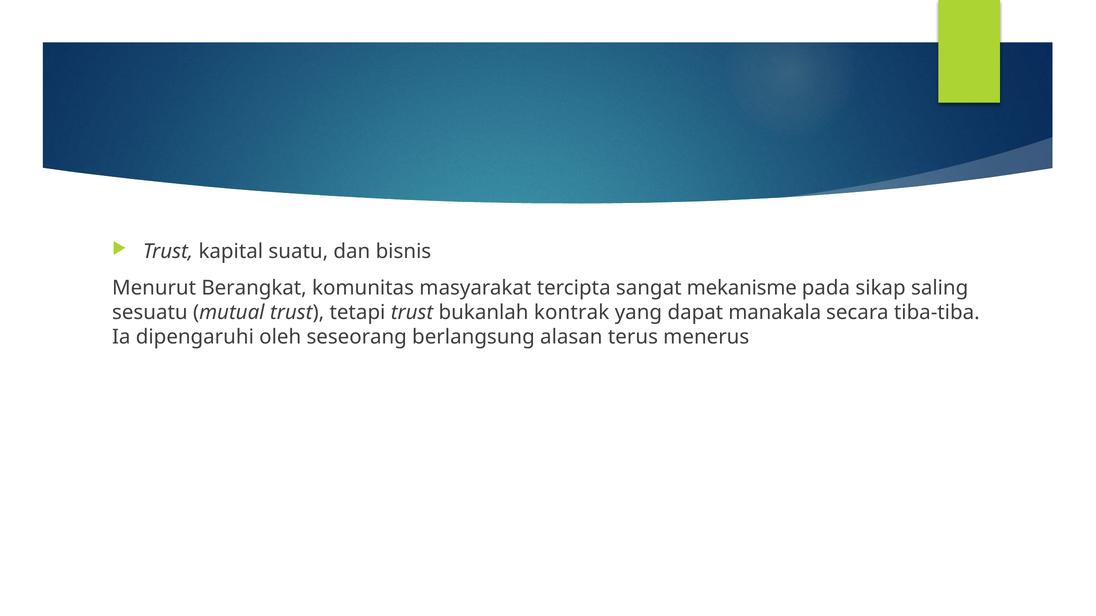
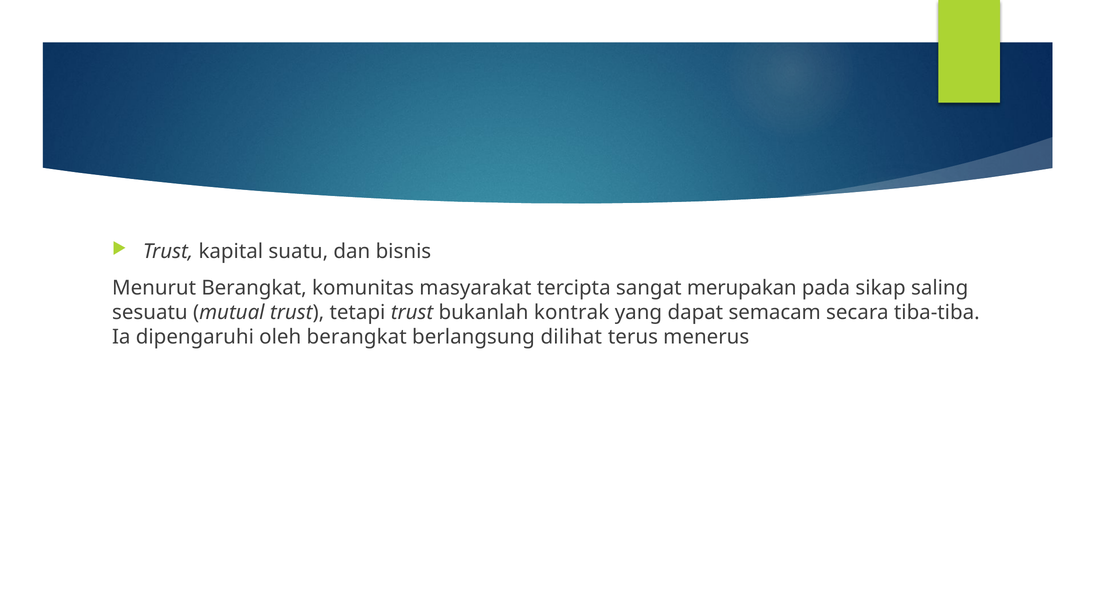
mekanisme: mekanisme -> merupakan
manakala: manakala -> semacam
oleh seseorang: seseorang -> berangkat
alasan: alasan -> dilihat
